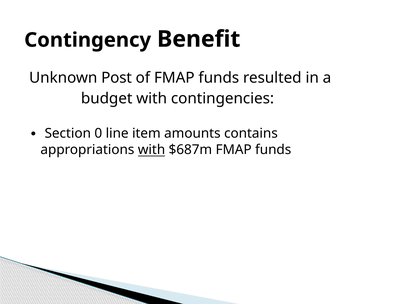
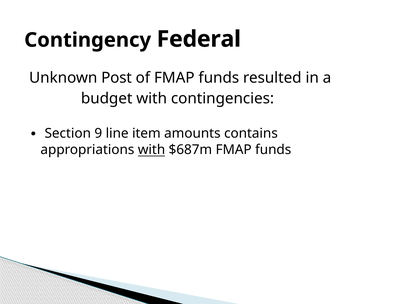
Benefit: Benefit -> Federal
0: 0 -> 9
